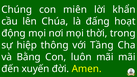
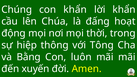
con miên: miên -> khẩn
Tầng: Tầng -> Tông
